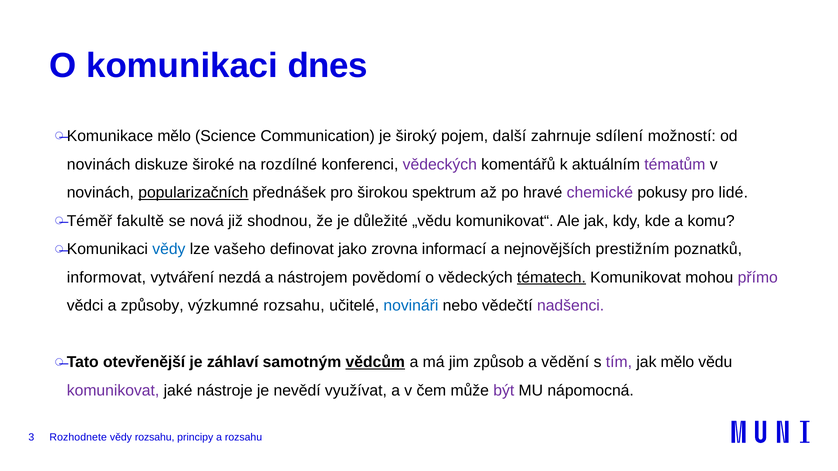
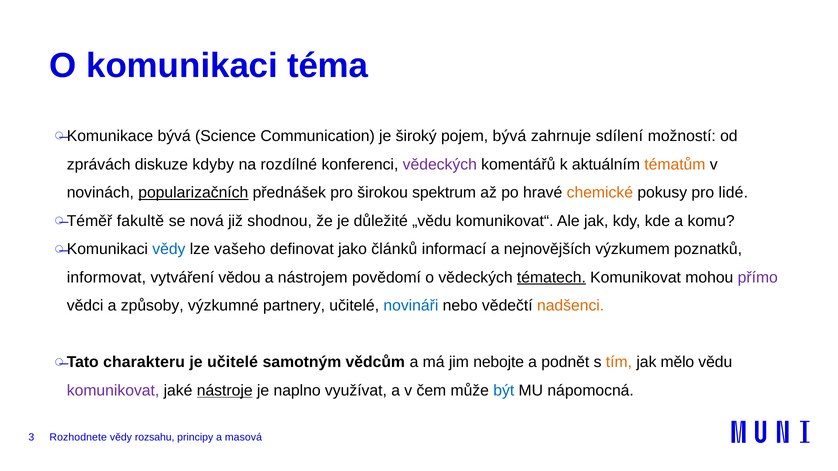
dnes: dnes -> téma
mělo at (174, 136): mělo -> bývá
pojem další: další -> bývá
novinách at (99, 165): novinách -> zprávách
široké: široké -> kdyby
tématům colour: purple -> orange
chemické colour: purple -> orange
zrovna: zrovna -> článků
prestižním: prestižním -> výzkumem
nezdá: nezdá -> vědou
výzkumné rozsahu: rozsahu -> partnery
nadšenci colour: purple -> orange
otevřenější: otevřenější -> charakteru
je záhlaví: záhlaví -> učitelé
vědcům underline: present -> none
způsob: způsob -> nebojte
vědění: vědění -> podnět
tím colour: purple -> orange
nástroje underline: none -> present
nevědí: nevědí -> naplno
být colour: purple -> blue
a rozsahu: rozsahu -> masová
